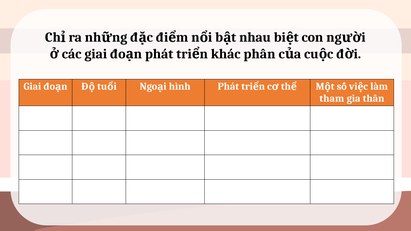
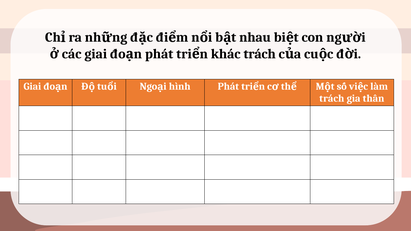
khác phân: phân -> trách
tham at (332, 98): tham -> trách
